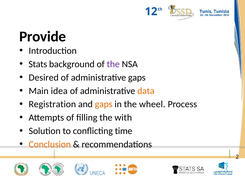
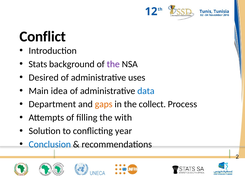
Provide: Provide -> Conflict
administrative gaps: gaps -> uses
data colour: orange -> blue
Registration: Registration -> Department
wheel: wheel -> collect
time: time -> year
Conclusion colour: orange -> blue
